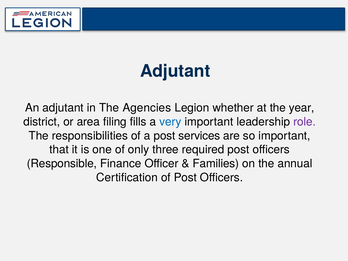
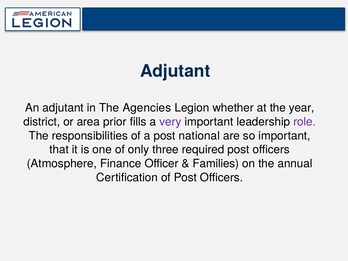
filing: filing -> prior
very colour: blue -> purple
services: services -> national
Responsible: Responsible -> Atmosphere
